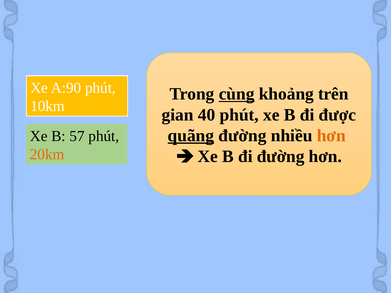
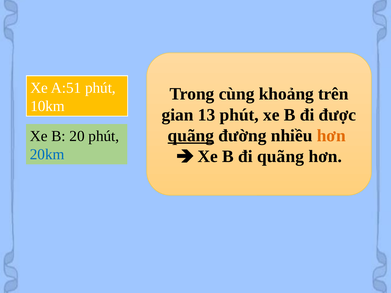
A:90: A:90 -> A:51
cùng underline: present -> none
40: 40 -> 13
57: 57 -> 20
20km colour: orange -> blue
đi đường: đường -> quãng
